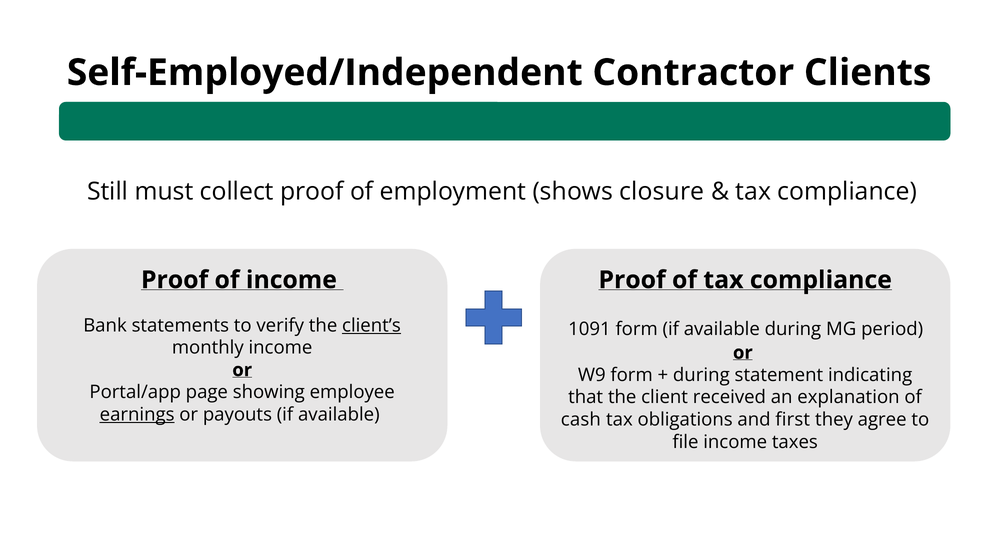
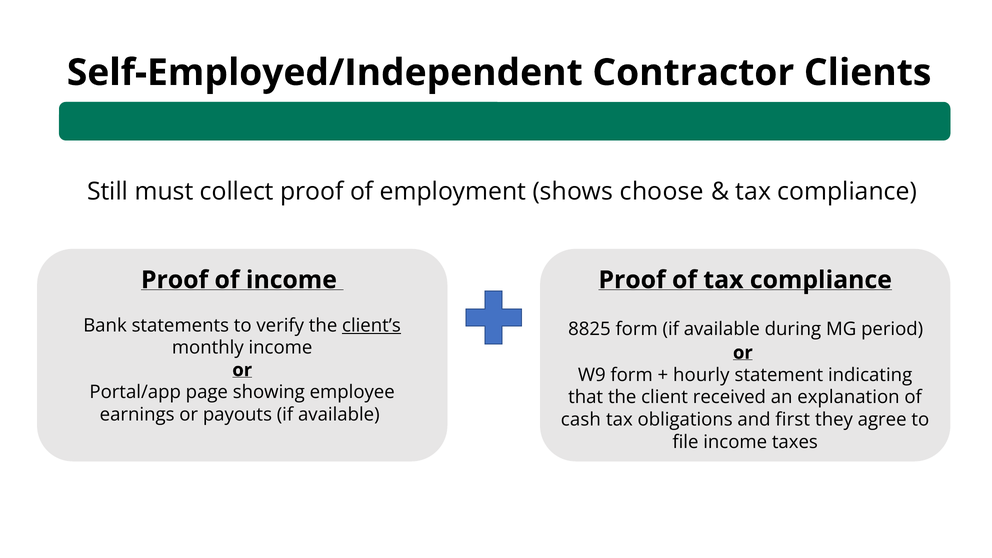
closure: closure -> choose
1091: 1091 -> 8825
during at (701, 375): during -> hourly
earnings underline: present -> none
